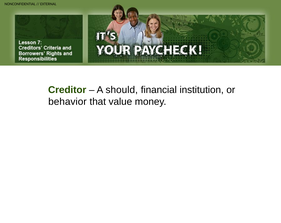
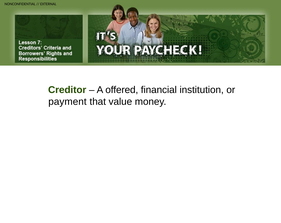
should: should -> offered
behavior: behavior -> payment
